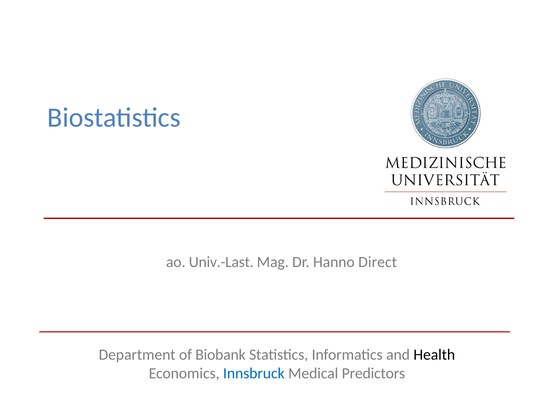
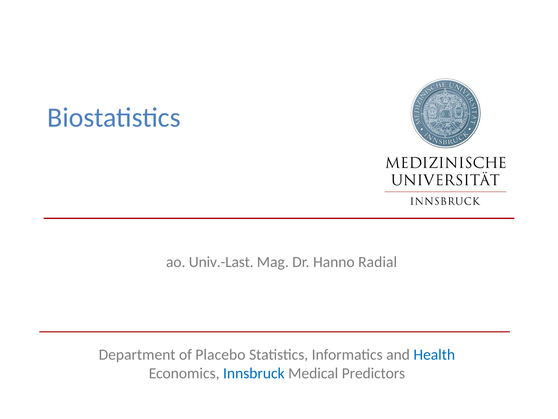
Direct: Direct -> Radial
Biobank: Biobank -> Placebo
Health colour: black -> blue
